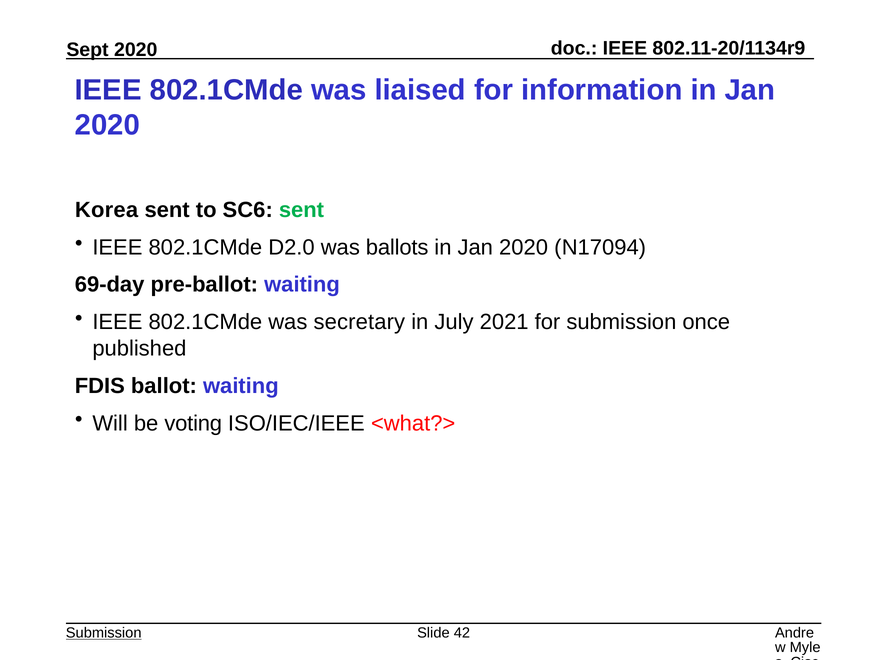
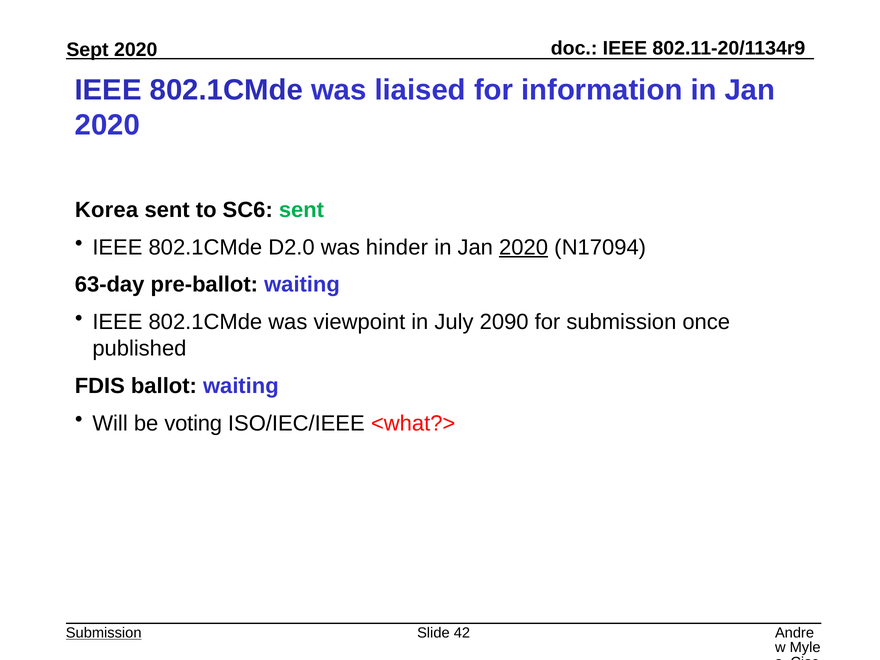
ballots: ballots -> hinder
2020 at (524, 247) underline: none -> present
69-day: 69-day -> 63-day
secretary: secretary -> viewpoint
2021: 2021 -> 2090
